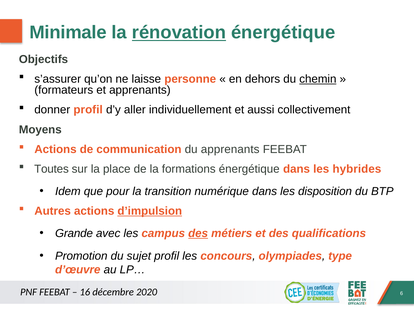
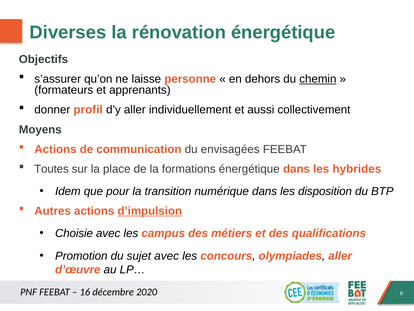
Minimale: Minimale -> Diverses
rénovation underline: present -> none
du apprenants: apprenants -> envisagées
Grande: Grande -> Choisie
des at (198, 233) underline: present -> none
sujet profil: profil -> avec
olympiades type: type -> aller
